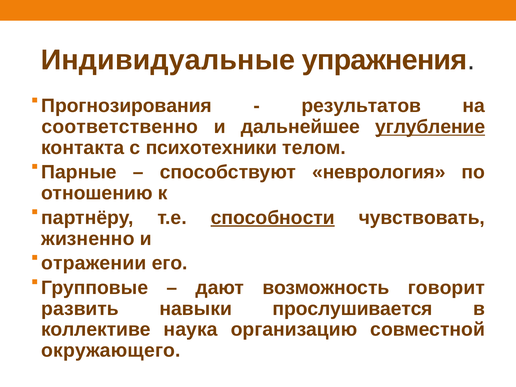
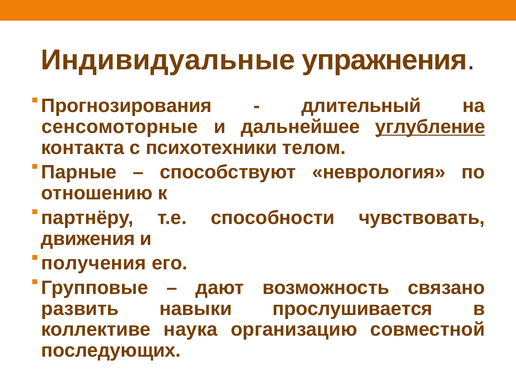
результатов: результатов -> длительный
соответственно: соответственно -> сенсомоторные
способности underline: present -> none
жизненно: жизненно -> движения
отражении: отражении -> получения
говорит: говорит -> связано
окружающего: окружающего -> последующих
